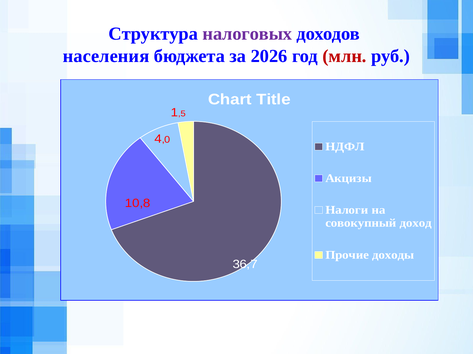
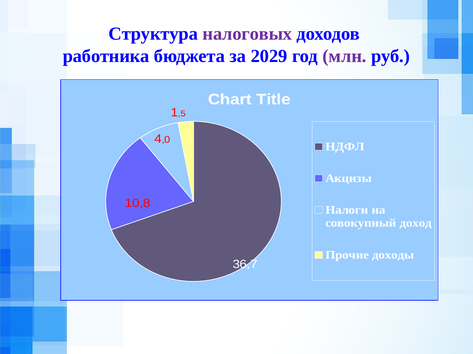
населения: населения -> работника
2026: 2026 -> 2029
млн colour: red -> purple
